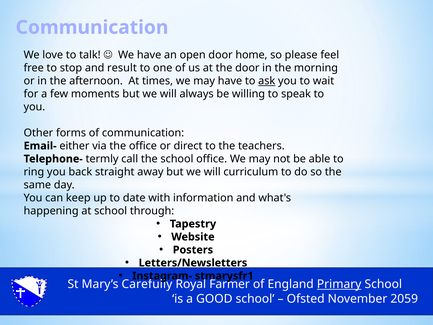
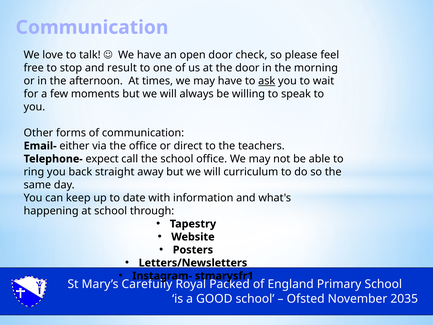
home: home -> check
termly: termly -> expect
Farmer: Farmer -> Packed
Primary underline: present -> none
2059: 2059 -> 2035
